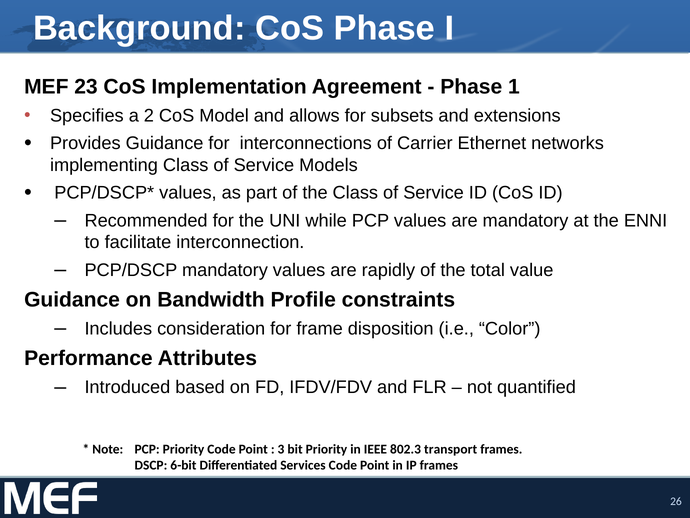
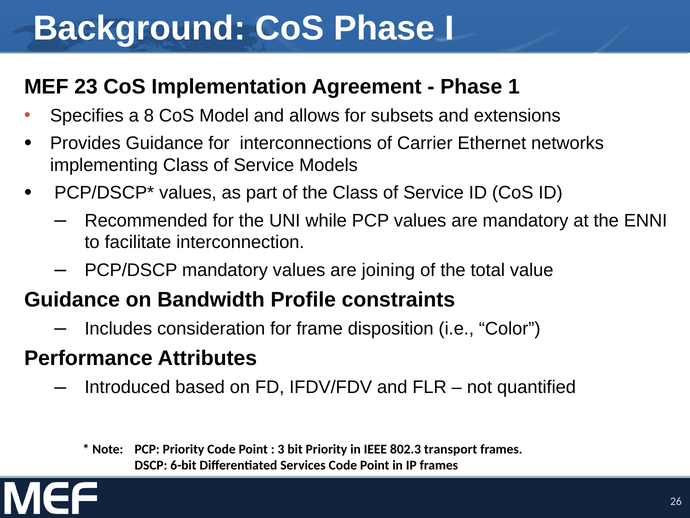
2: 2 -> 8
rapidly: rapidly -> joining
